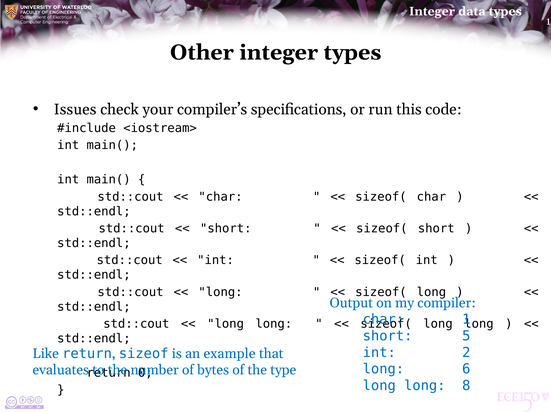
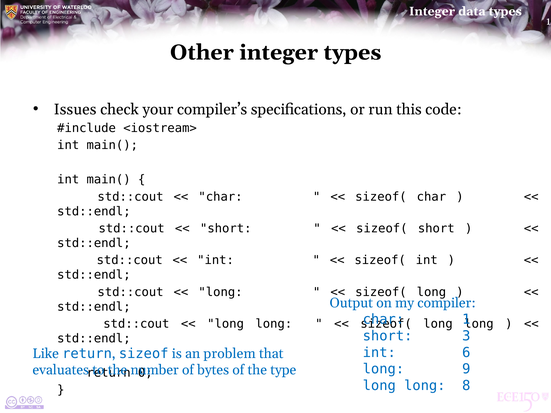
5: 5 -> 3
2: 2 -> 6
example: example -> problem
6: 6 -> 9
